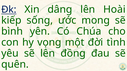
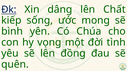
Hoài: Hoài -> Chất
